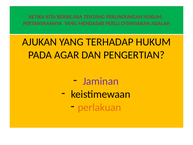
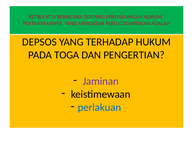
AJUKAN: AJUKAN -> DEPSOS
AGAR: AGAR -> TOGA
perlakuan colour: orange -> blue
